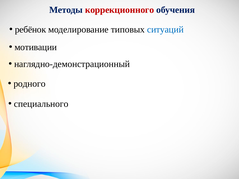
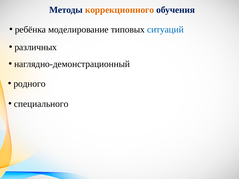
коррекционного colour: red -> orange
ребёнок: ребёнок -> ребёнка
мотивации: мотивации -> различных
